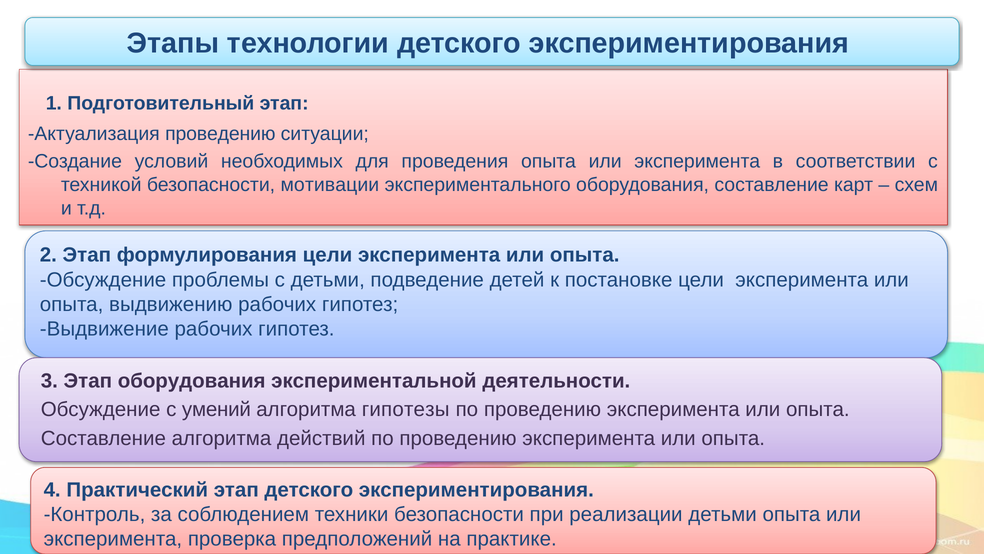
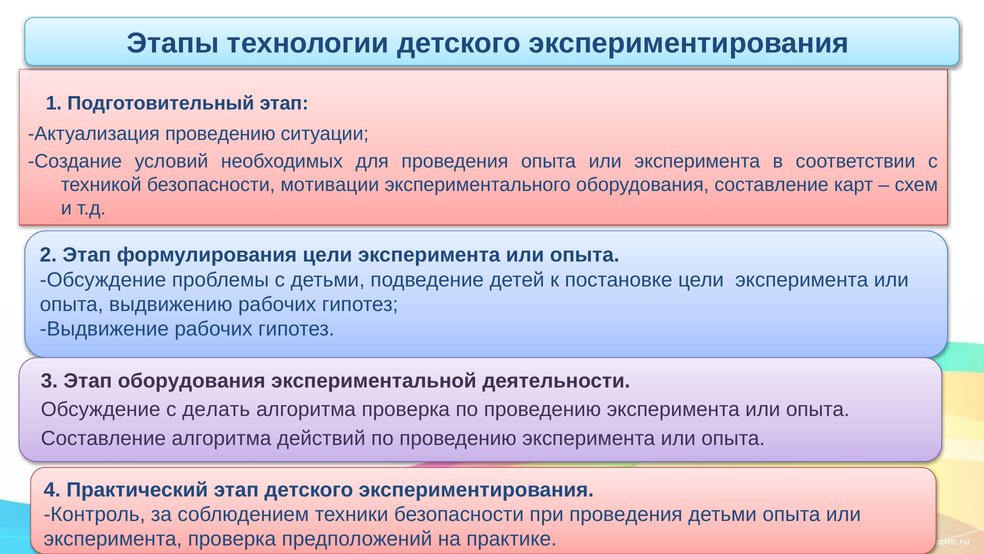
умений: умений -> делать
алгоритма гипотезы: гипотезы -> проверка
при реализации: реализации -> проведения
